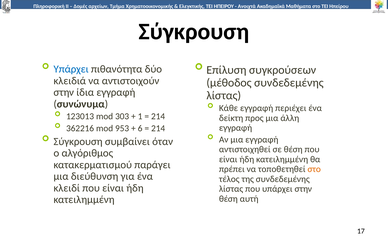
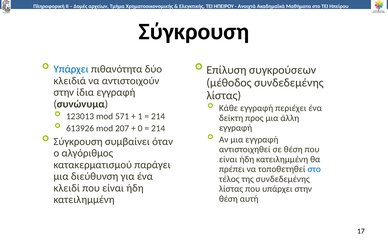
303: 303 -> 571
362216: 362216 -> 613926
953: 953 -> 207
6: 6 -> 0
στο at (314, 169) colour: orange -> blue
